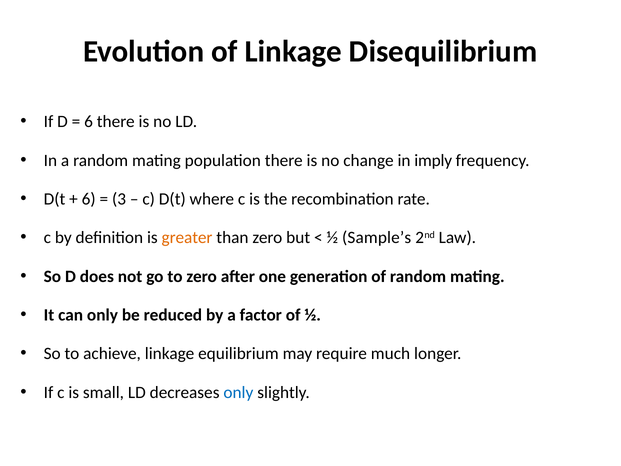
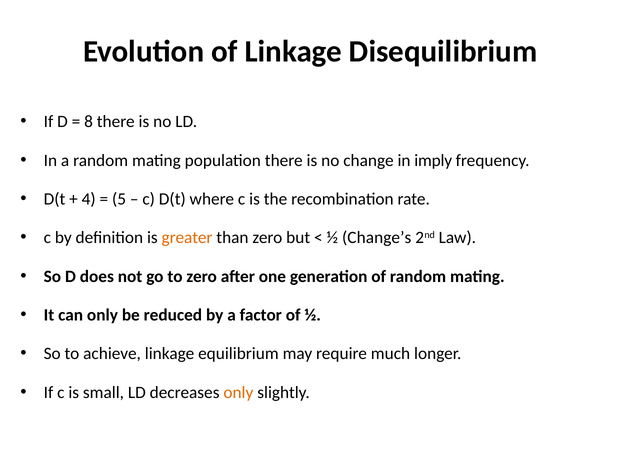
6 at (89, 122): 6 -> 8
6 at (89, 199): 6 -> 4
3: 3 -> 5
Sample’s: Sample’s -> Change’s
only at (238, 392) colour: blue -> orange
